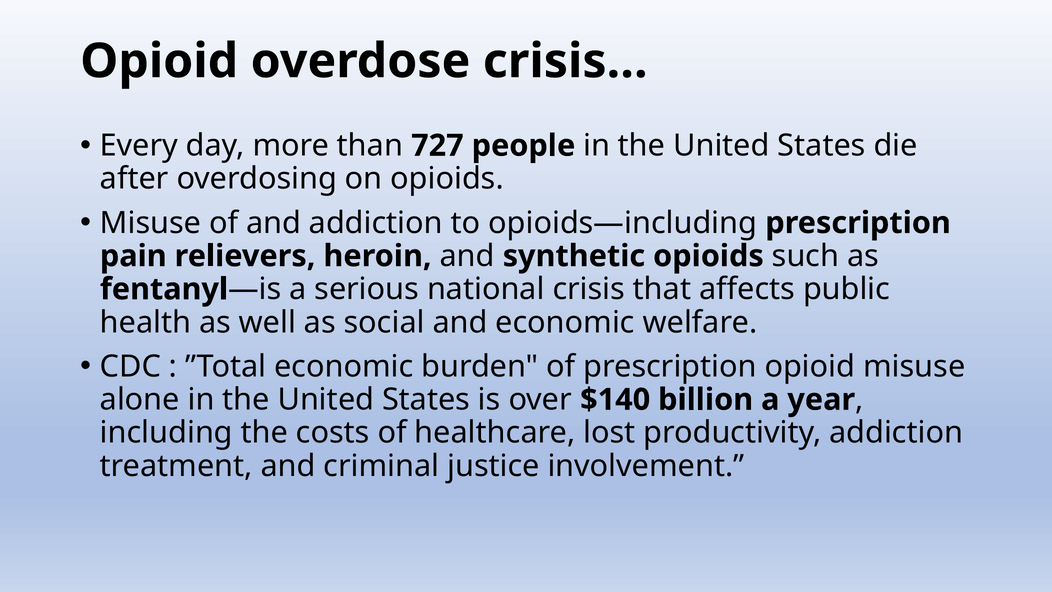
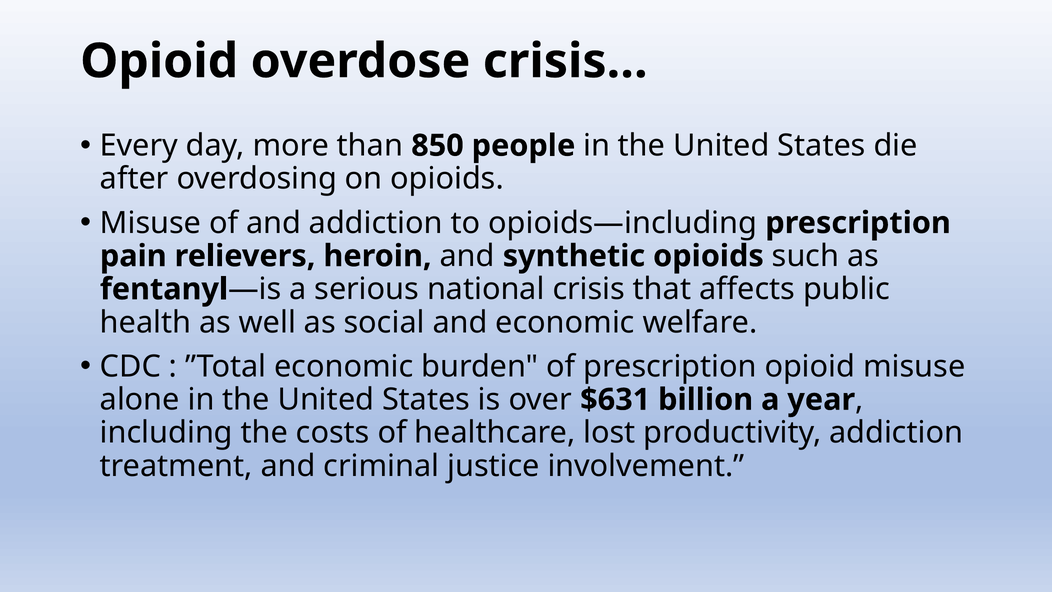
727: 727 -> 850
$140: $140 -> $631
